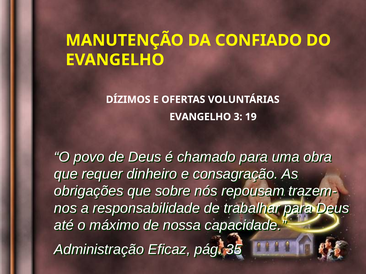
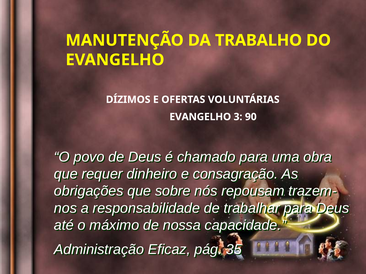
CONFIADO: CONFIADO -> TRABALHO
19: 19 -> 90
